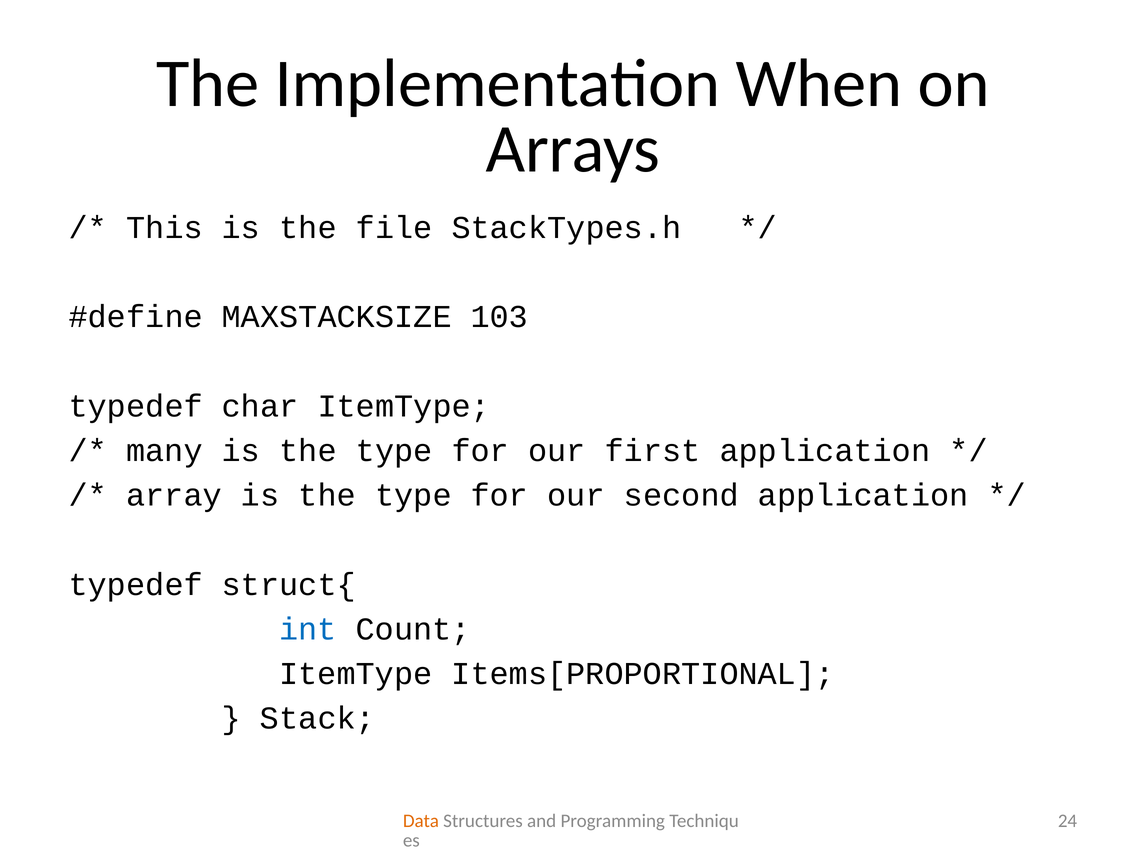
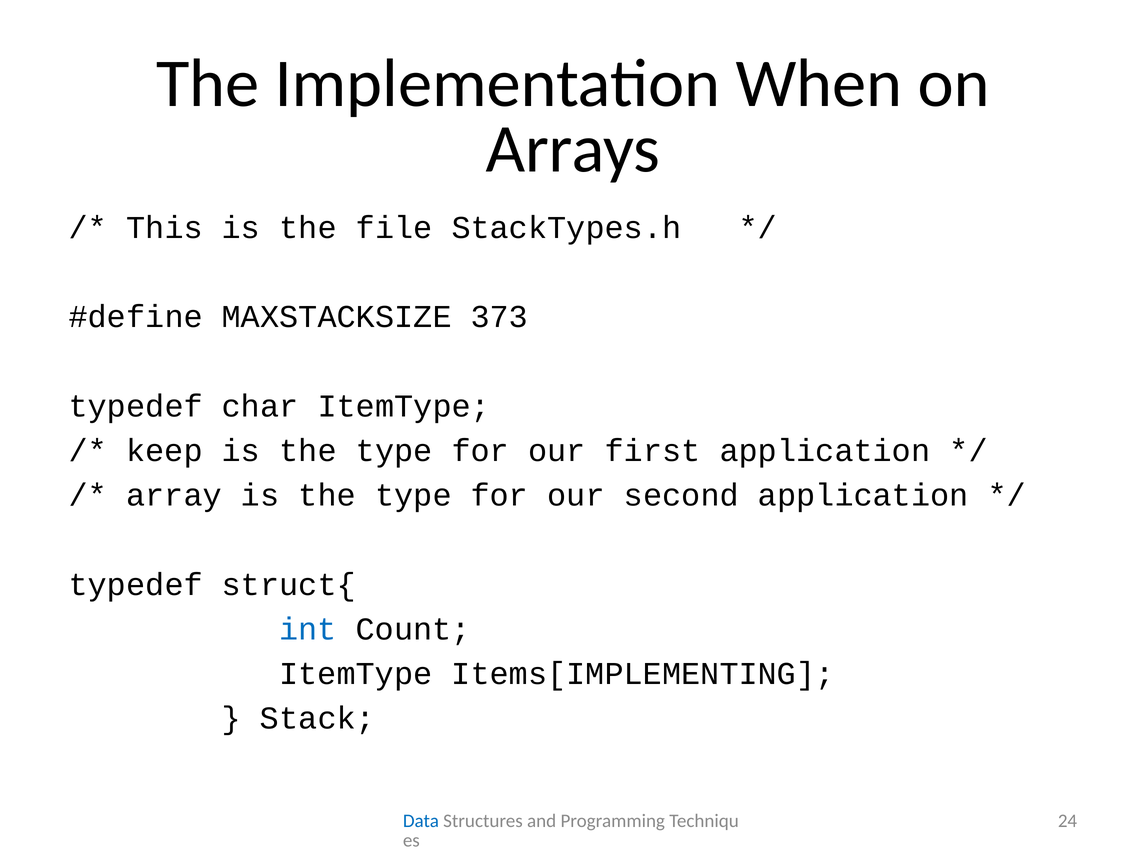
103: 103 -> 373
many: many -> keep
Items[PROPORTIONAL: Items[PROPORTIONAL -> Items[IMPLEMENTING
Data colour: orange -> blue
